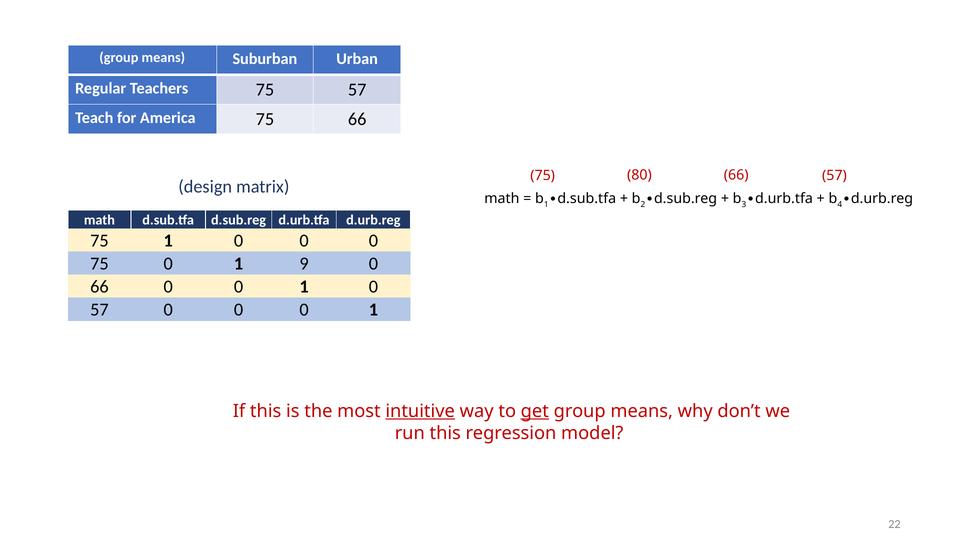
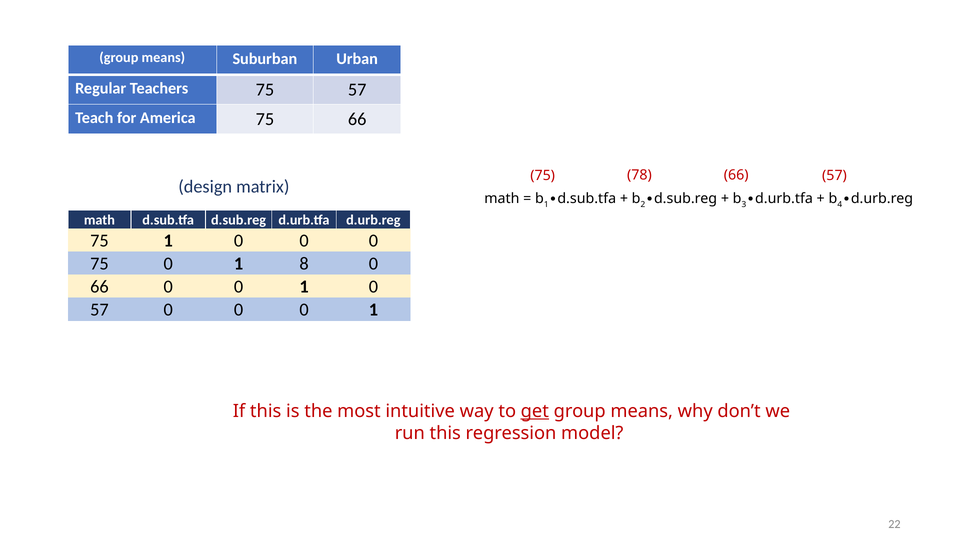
80: 80 -> 78
9: 9 -> 8
intuitive underline: present -> none
